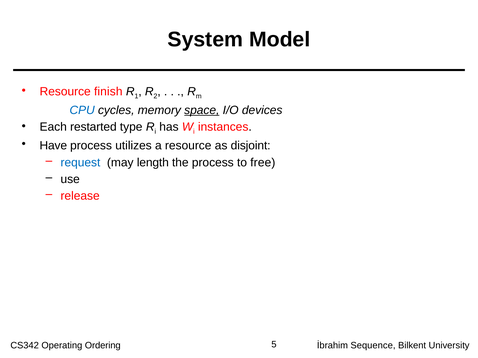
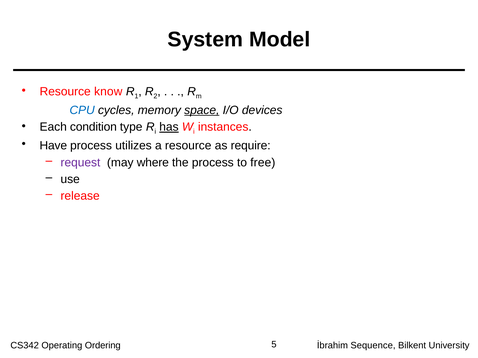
finish: finish -> know
restarted: restarted -> condition
has underline: none -> present
disjoint: disjoint -> require
request colour: blue -> purple
length: length -> where
